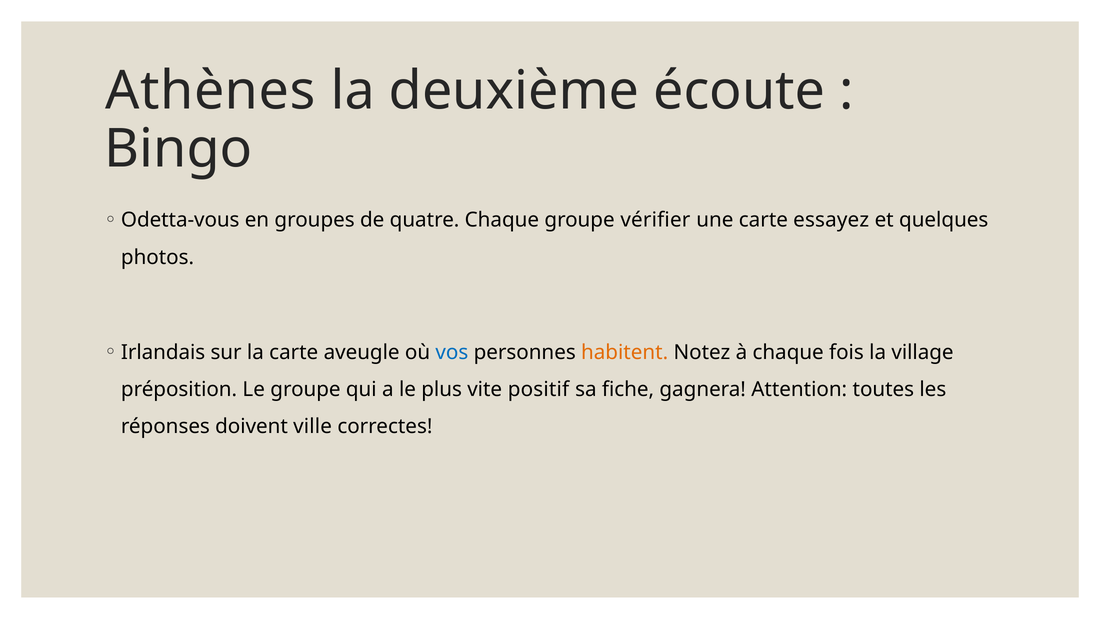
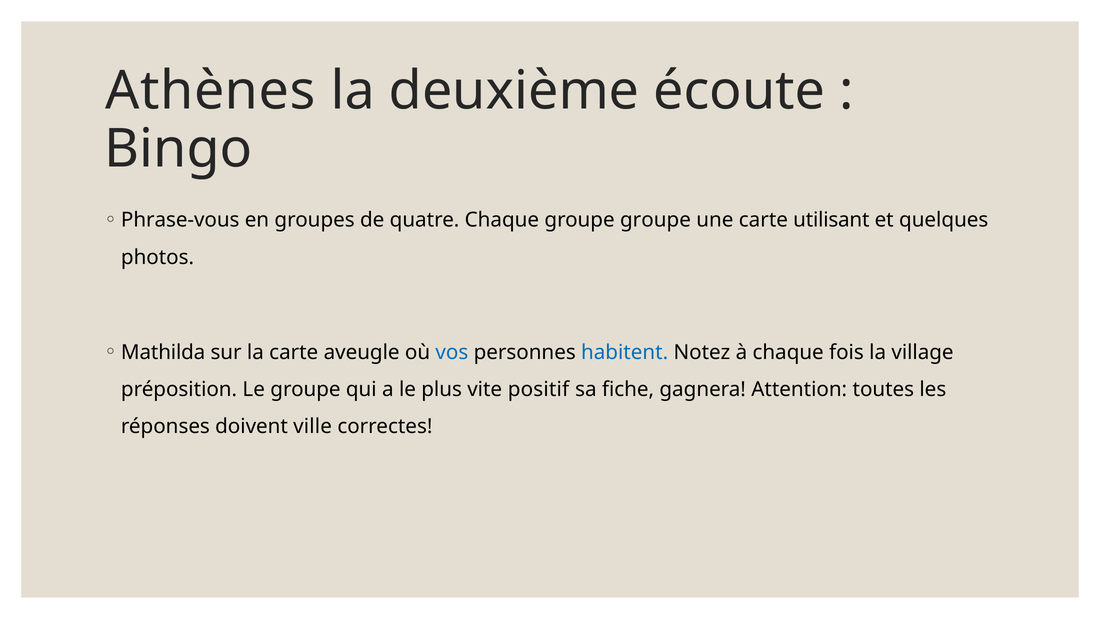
Odetta-vous: Odetta-vous -> Phrase-vous
groupe vérifier: vérifier -> groupe
essayez: essayez -> utilisant
Irlandais: Irlandais -> Mathilda
habitent colour: orange -> blue
